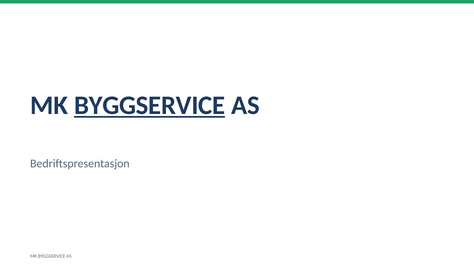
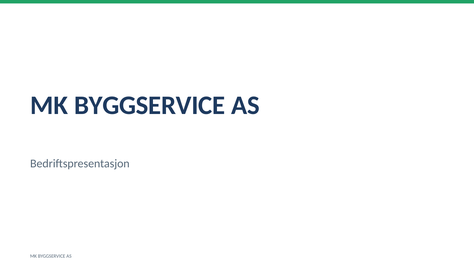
BYGGSERVICE at (150, 105) underline: present -> none
